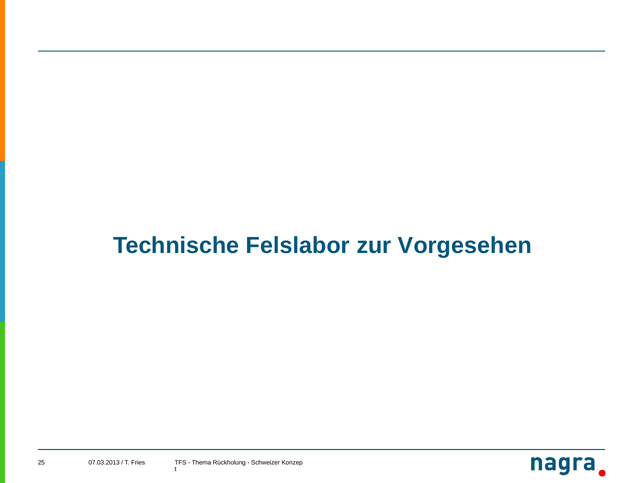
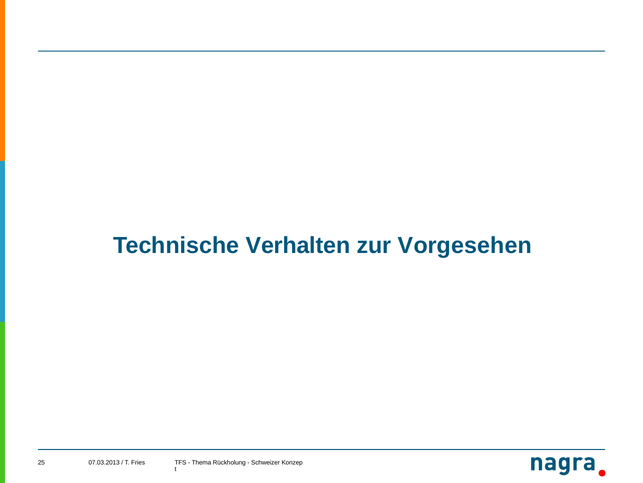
Felslabor: Felslabor -> Verhalten
